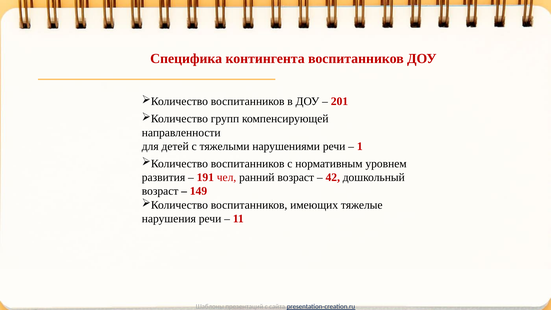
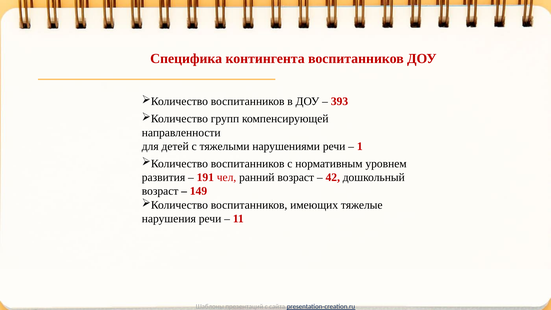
201: 201 -> 393
